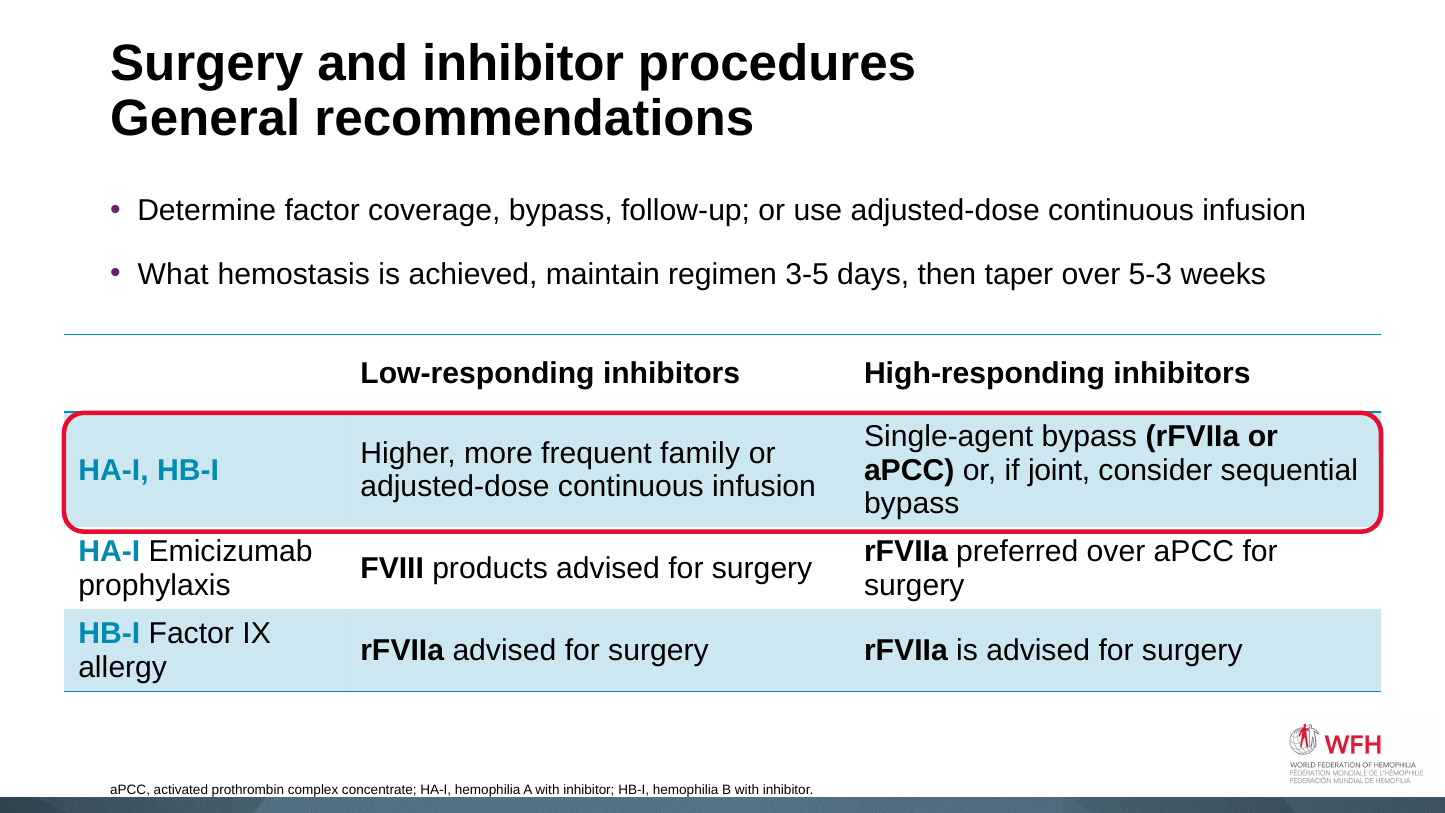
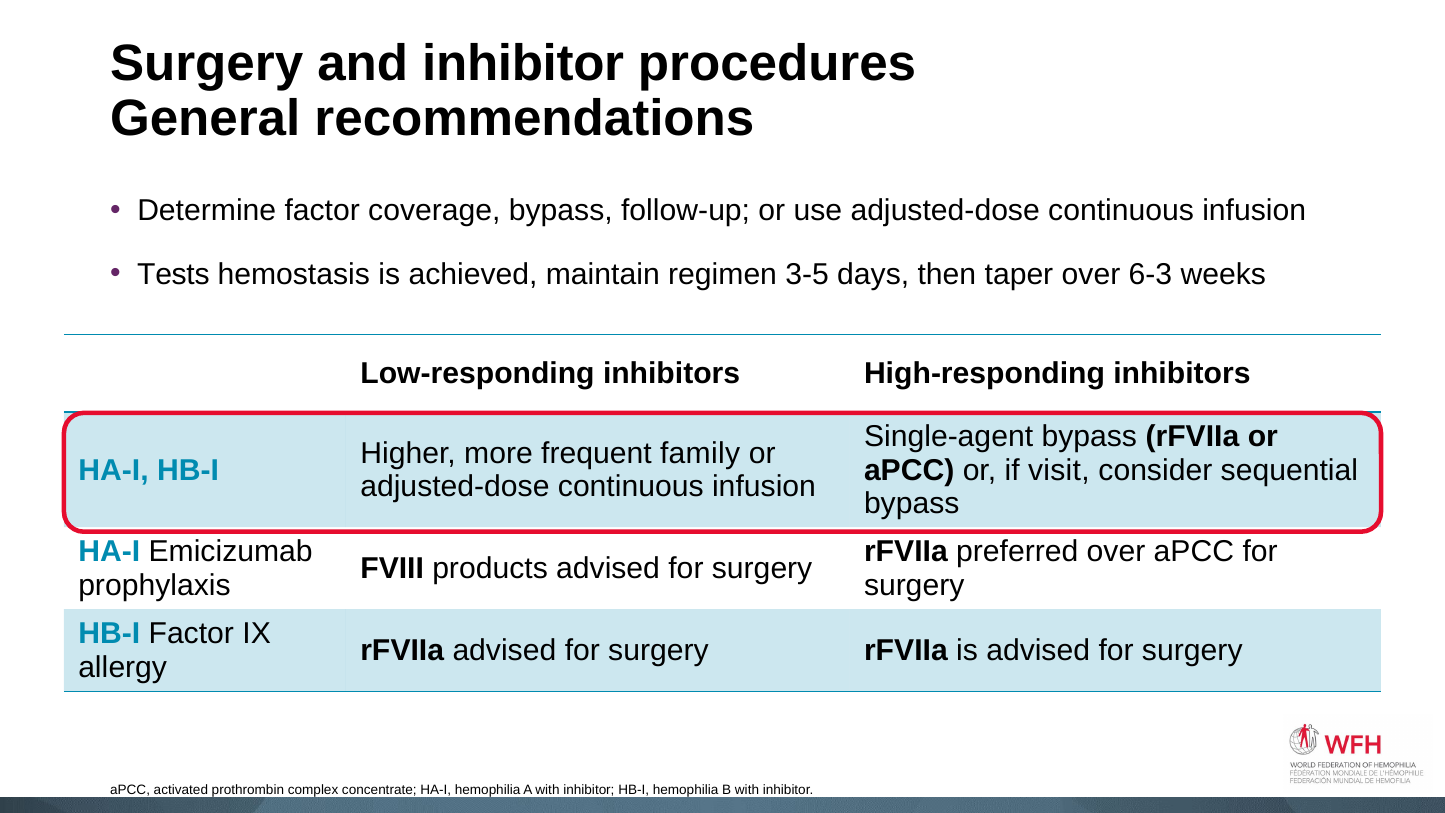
What: What -> Tests
5-3: 5-3 -> 6-3
joint: joint -> visit
